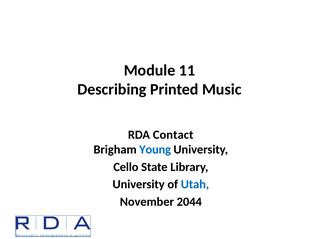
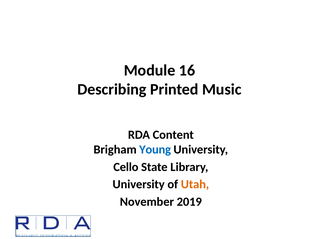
11: 11 -> 16
Contact: Contact -> Content
Utah colour: blue -> orange
2044: 2044 -> 2019
